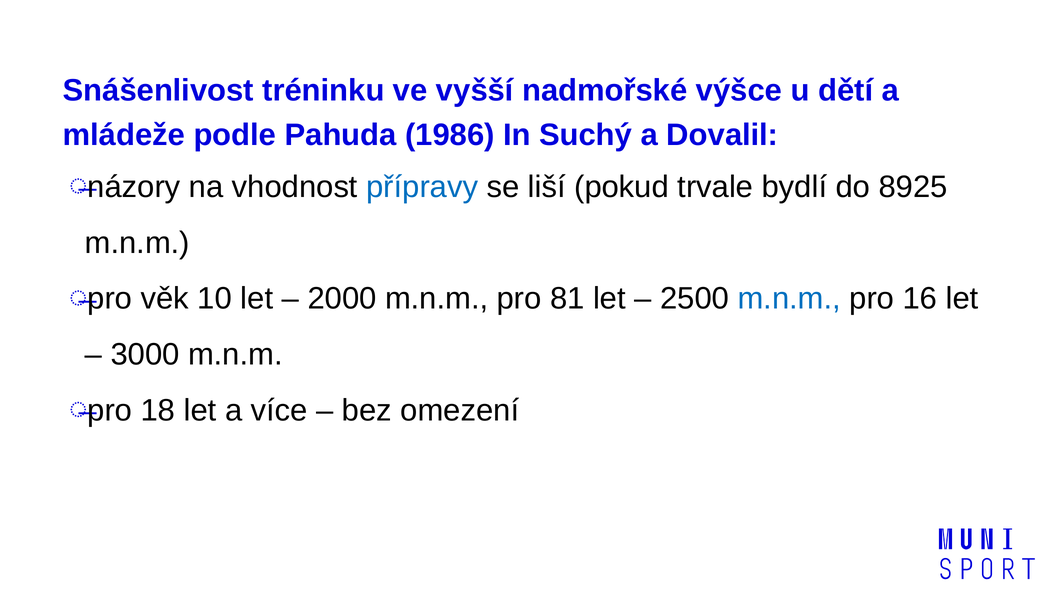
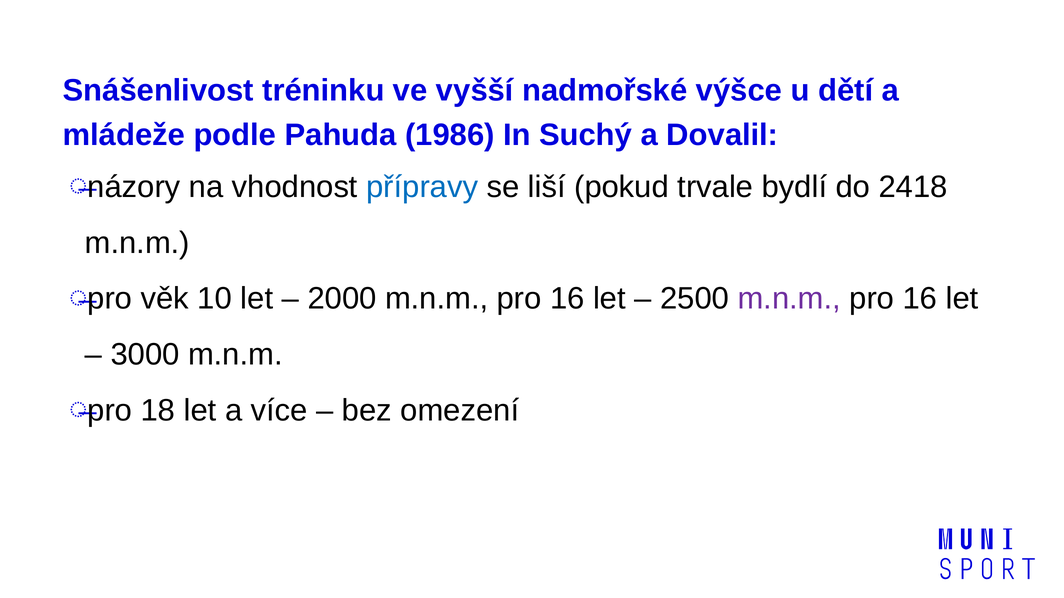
8925: 8925 -> 2418
2000 m.n.m pro 81: 81 -> 16
m.n.m at (789, 299) colour: blue -> purple
